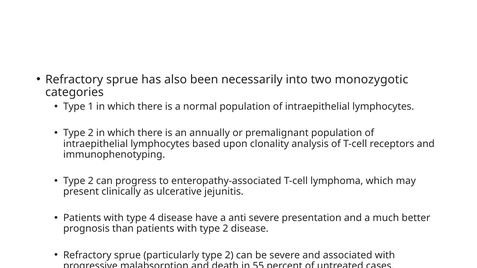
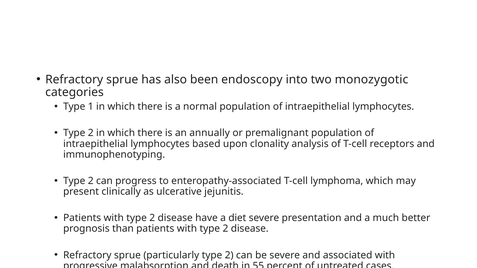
necessarily: necessarily -> endoscopy
4 at (152, 218): 4 -> 2
anti: anti -> diet
